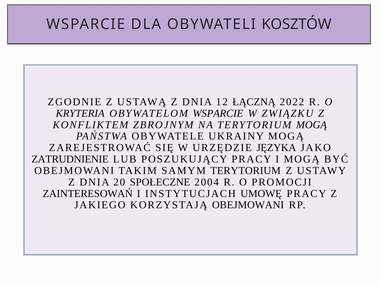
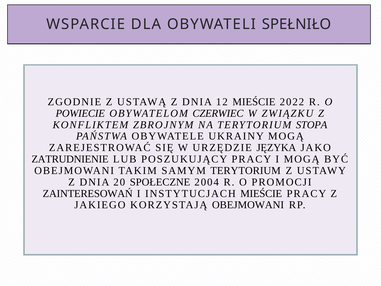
KOSZTÓW: KOSZTÓW -> SPEŁNIŁO
12 ŁĄCZNĄ: ŁĄCZNĄ -> MIEŚCIE
KRYTERIA: KRYTERIA -> POWIECIE
OBYWATELOM WSPARCIE: WSPARCIE -> CZERWIEC
TERYTORIUM MOGĄ: MOGĄ -> STOPA
INSTYTUCJACH UMOWĘ: UMOWĘ -> MIEŚCIE
